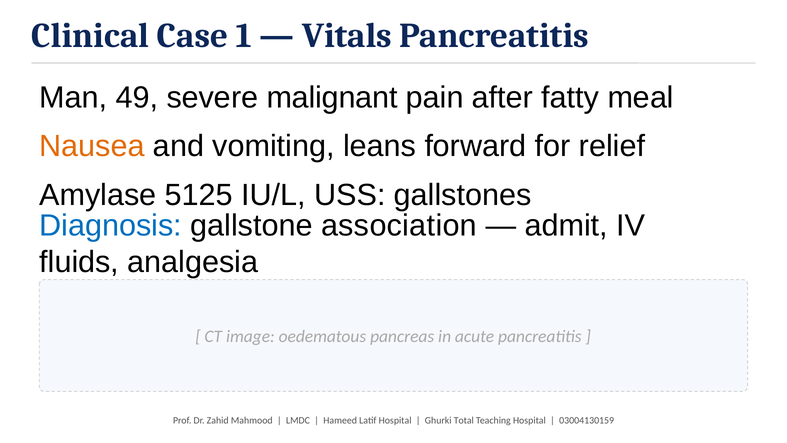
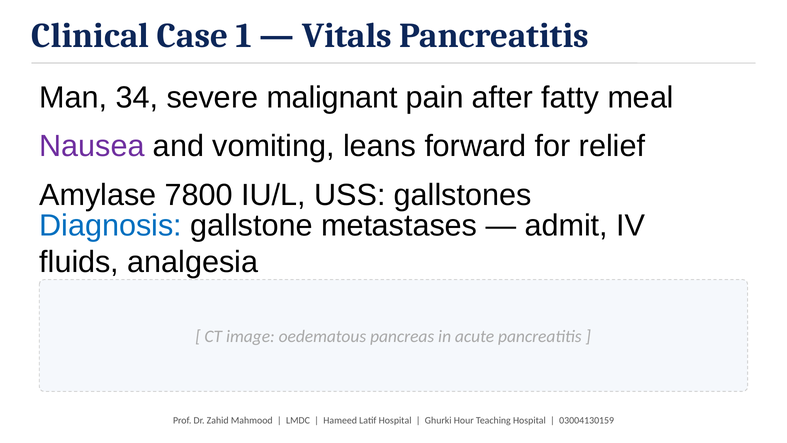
49: 49 -> 34
Nausea colour: orange -> purple
5125: 5125 -> 7800
association: association -> metastases
Total: Total -> Hour
